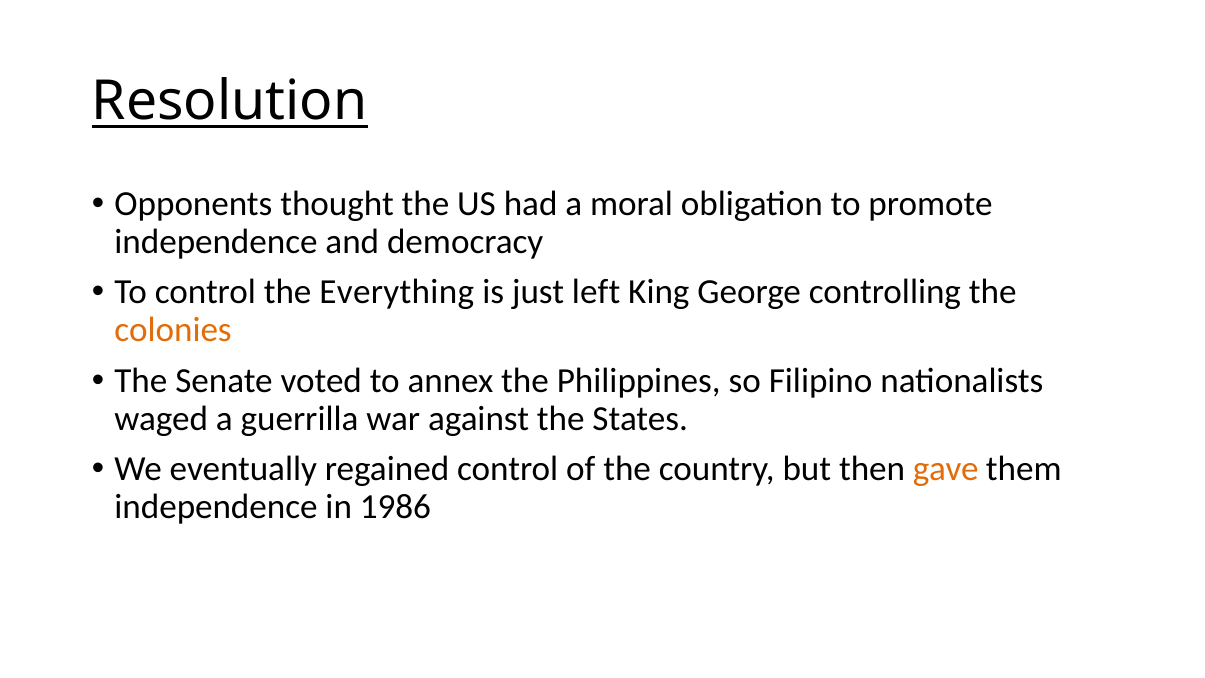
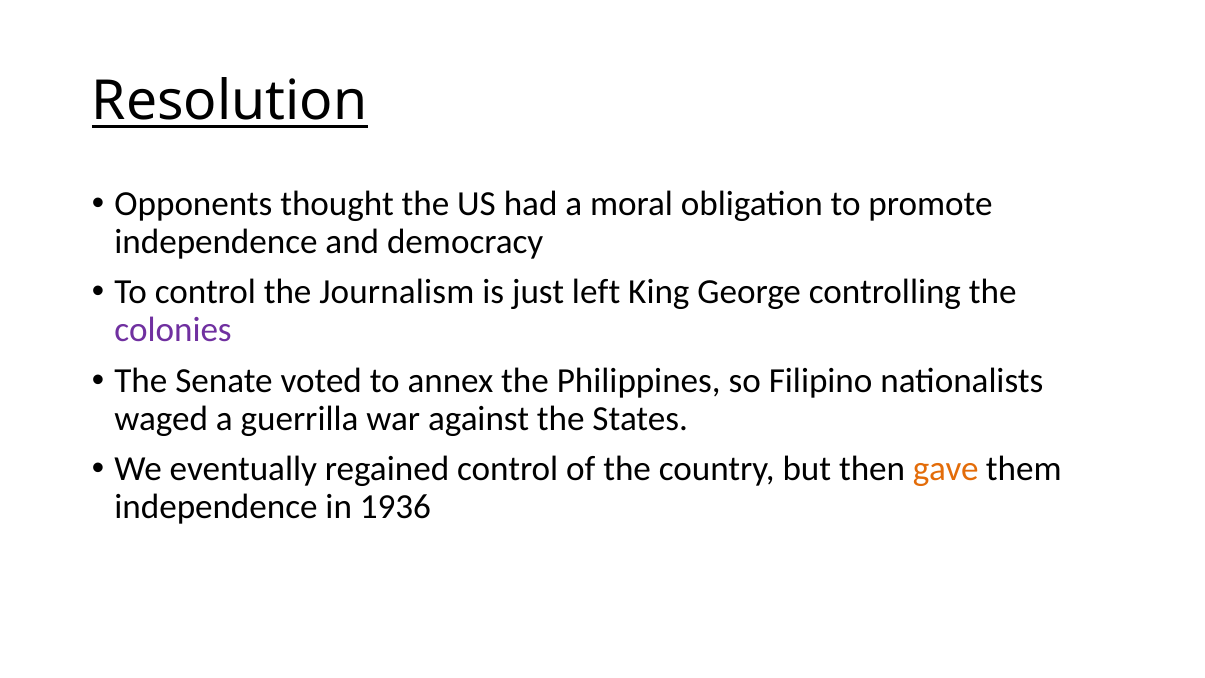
Everything: Everything -> Journalism
colonies colour: orange -> purple
1986: 1986 -> 1936
